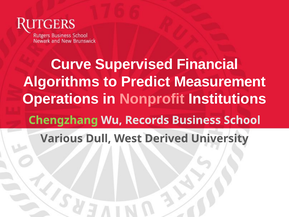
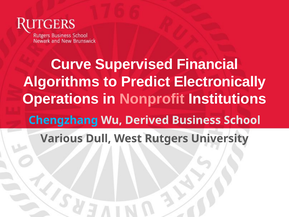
Measurement: Measurement -> Electronically
Chengzhang colour: light green -> light blue
Records: Records -> Derived
Derived: Derived -> Rutgers
